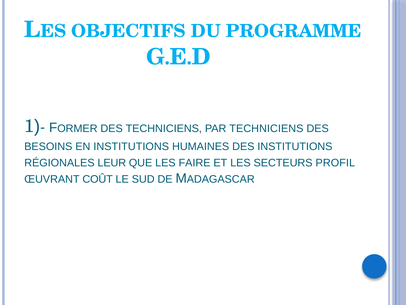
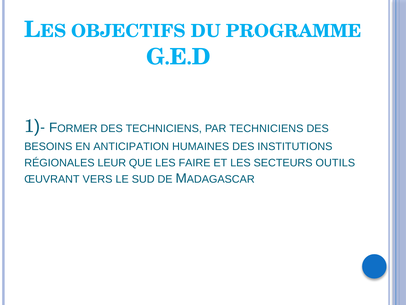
EN INSTITUTIONS: INSTITUTIONS -> ANTICIPATION
PROFIL: PROFIL -> OUTILS
COÛT: COÛT -> VERS
